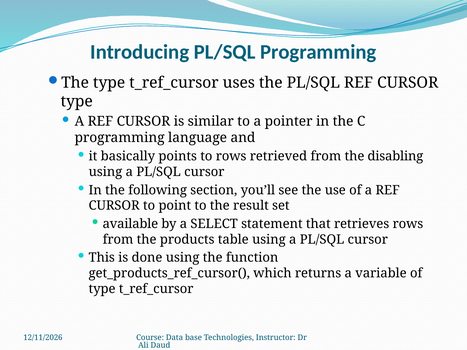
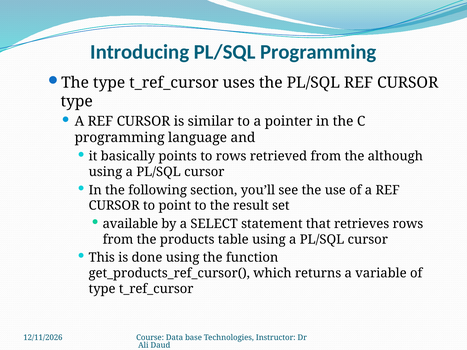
disabling: disabling -> although
